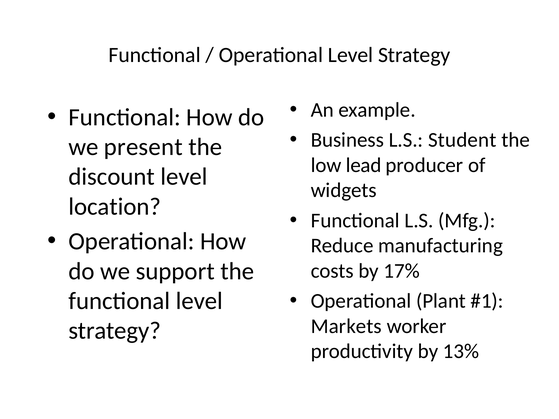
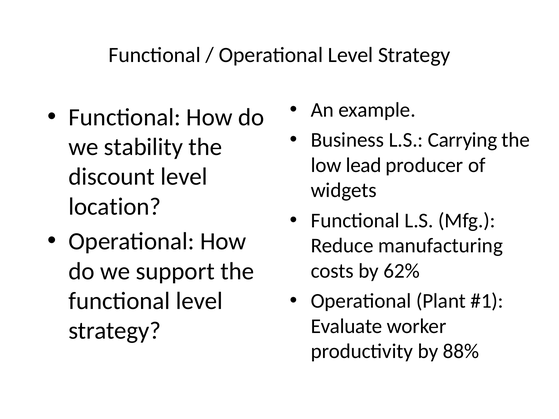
Student: Student -> Carrying
present: present -> stability
17%: 17% -> 62%
Markets: Markets -> Evaluate
13%: 13% -> 88%
